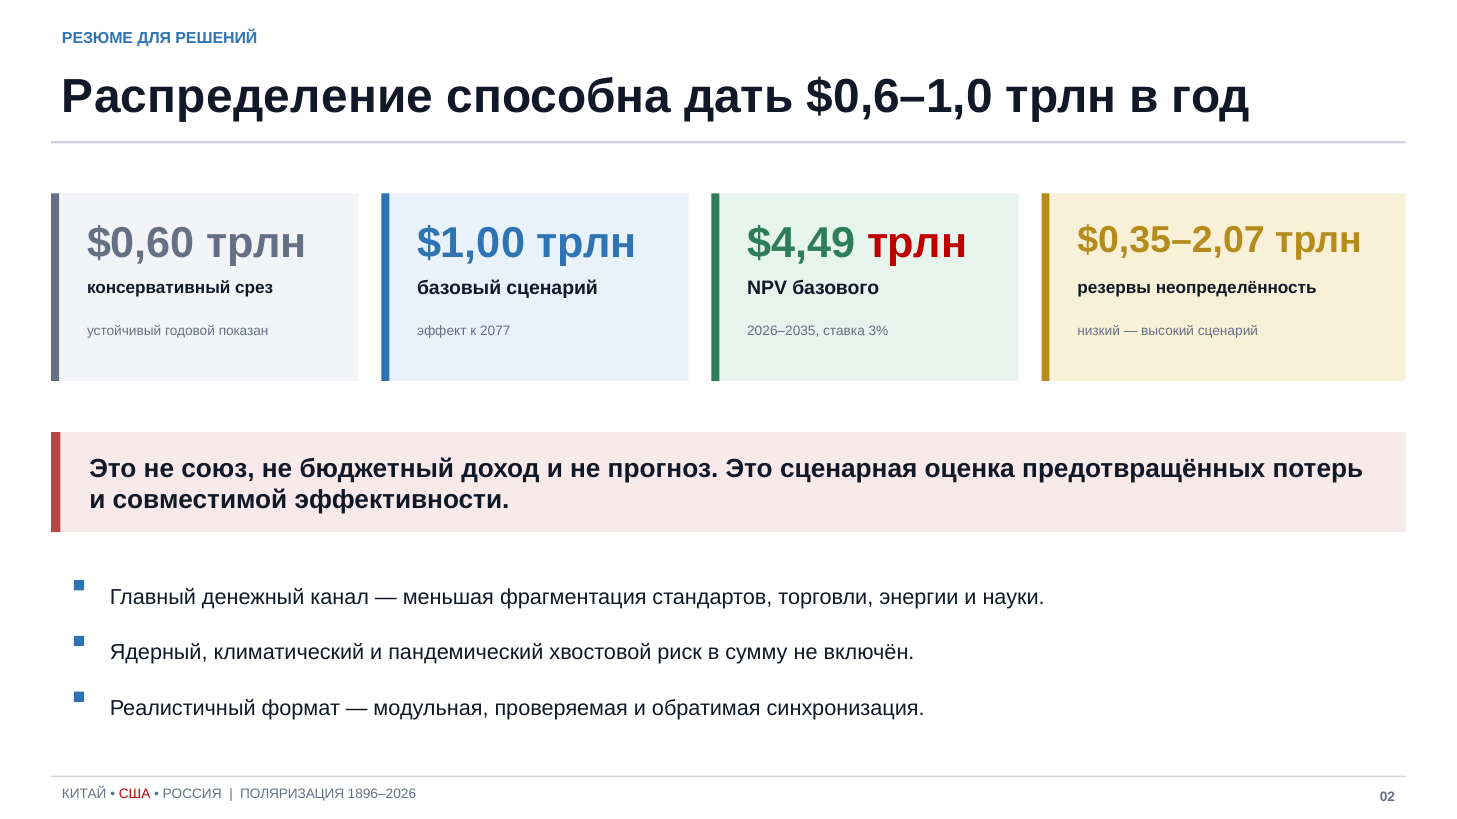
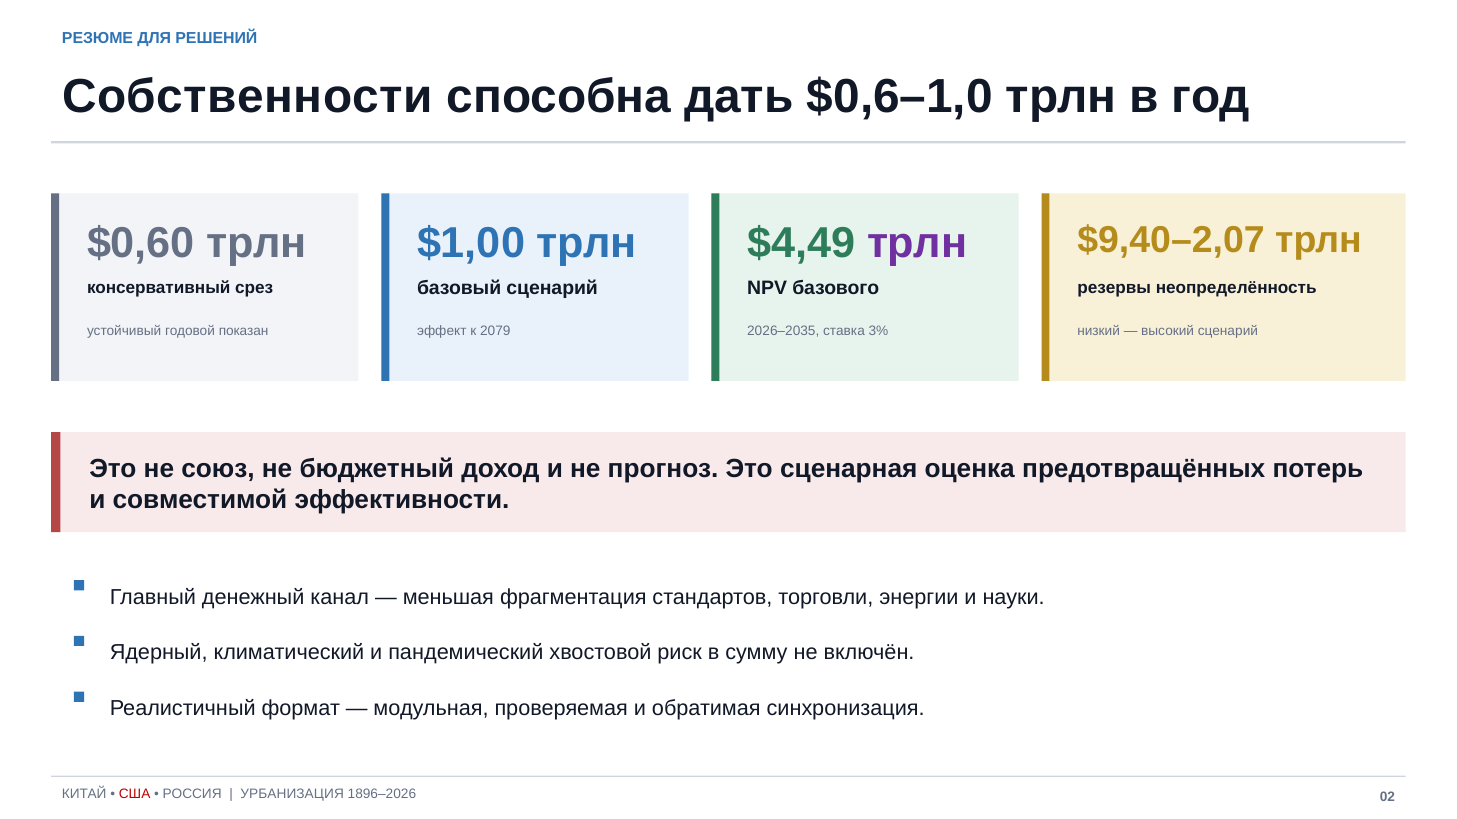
Распределение: Распределение -> Собственности
$0,35–2,07: $0,35–2,07 -> $9,40–2,07
трлн at (917, 244) colour: red -> purple
2077: 2077 -> 2079
ПОЛЯРИЗАЦИЯ: ПОЛЯРИЗАЦИЯ -> УРБАНИЗАЦИЯ
